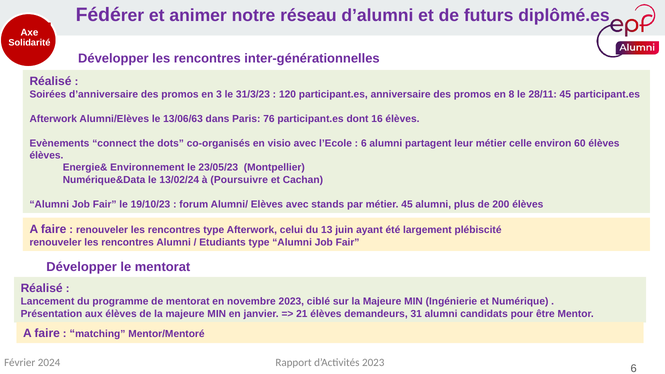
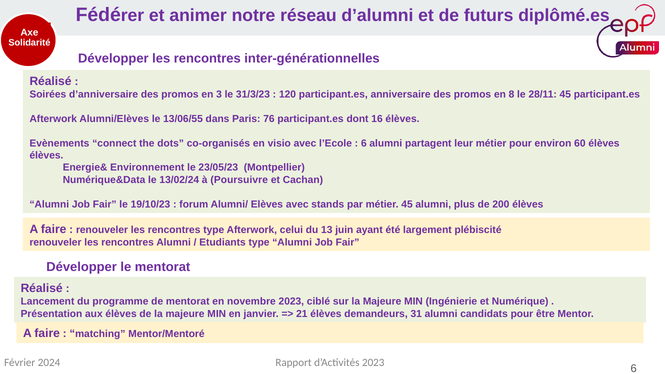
13/06/63: 13/06/63 -> 13/06/55
métier celle: celle -> pour
